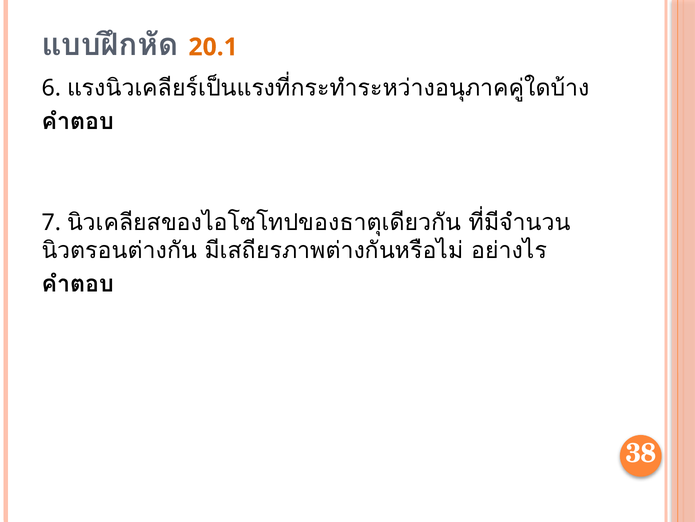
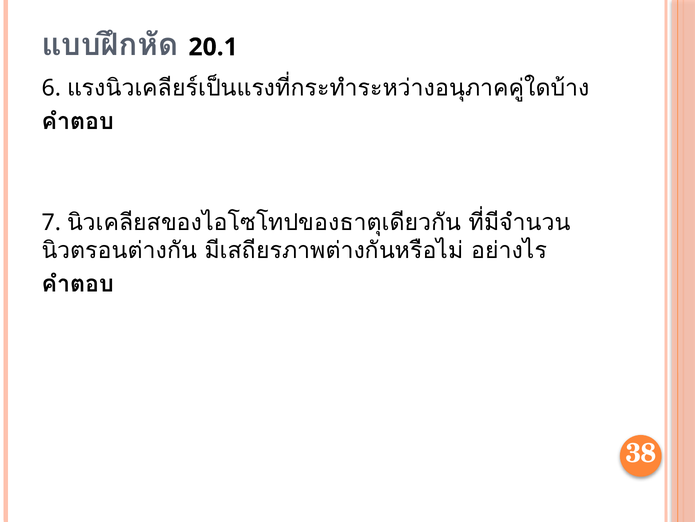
20.1 colour: orange -> black
